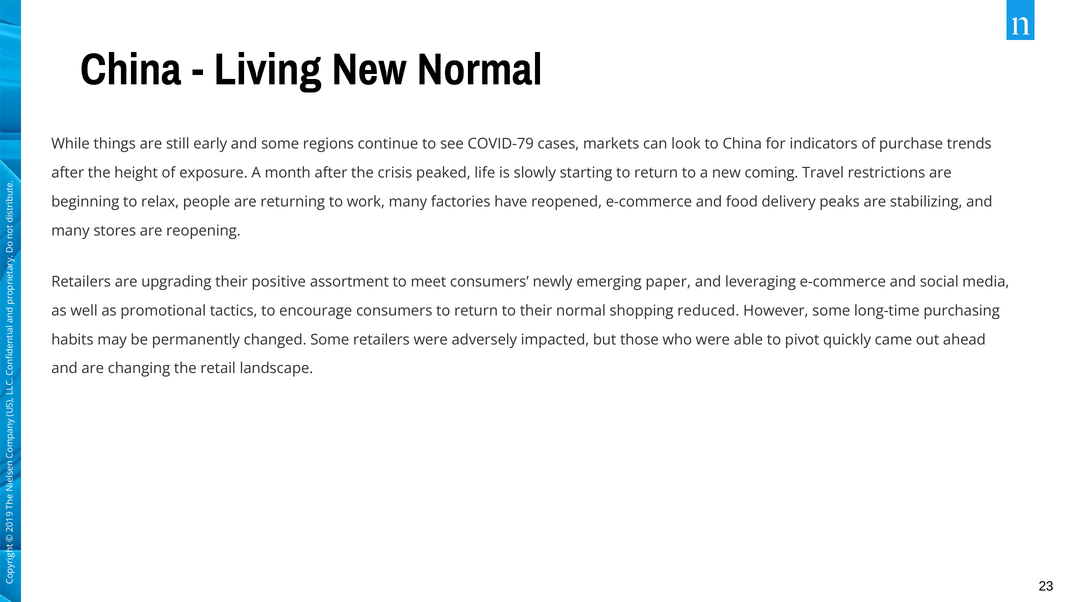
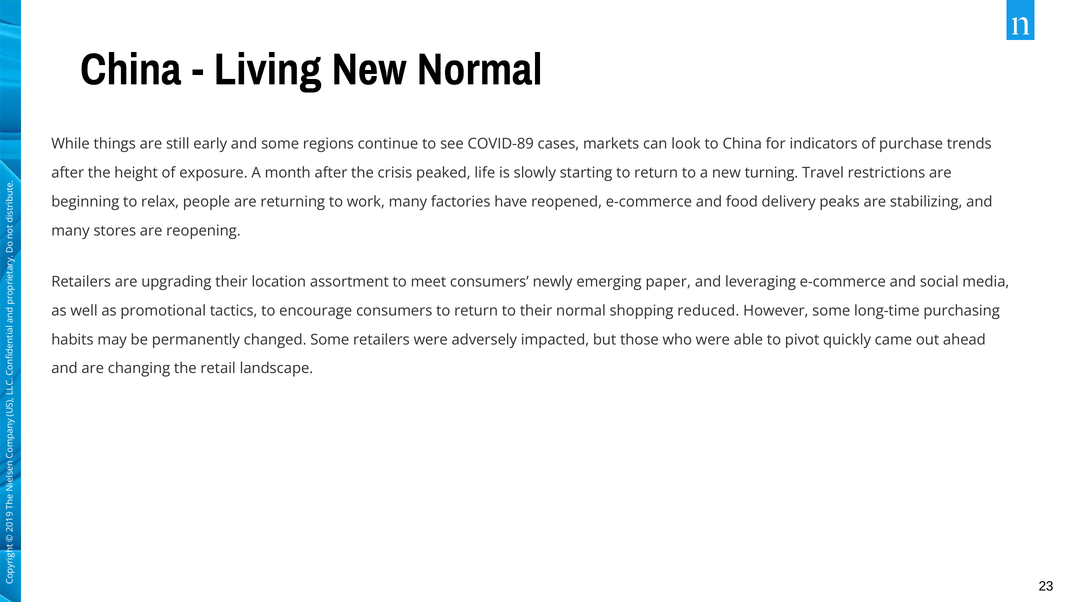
COVID-79: COVID-79 -> COVID-89
coming: coming -> turning
positive: positive -> location
